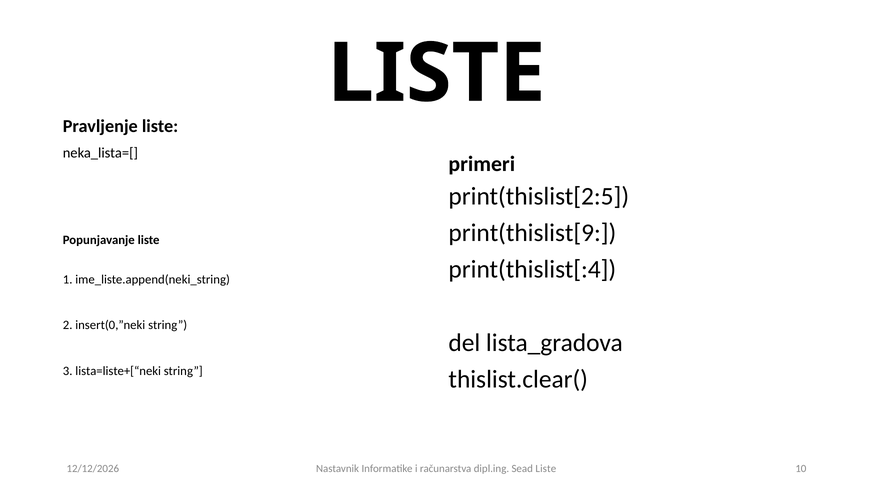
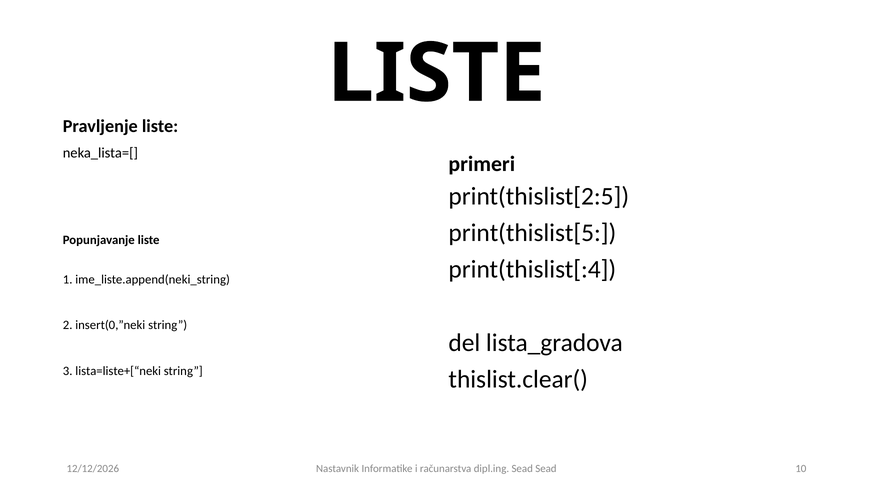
print(thislist[9: print(thislist[9 -> print(thislist[5
Sead Liste: Liste -> Sead
